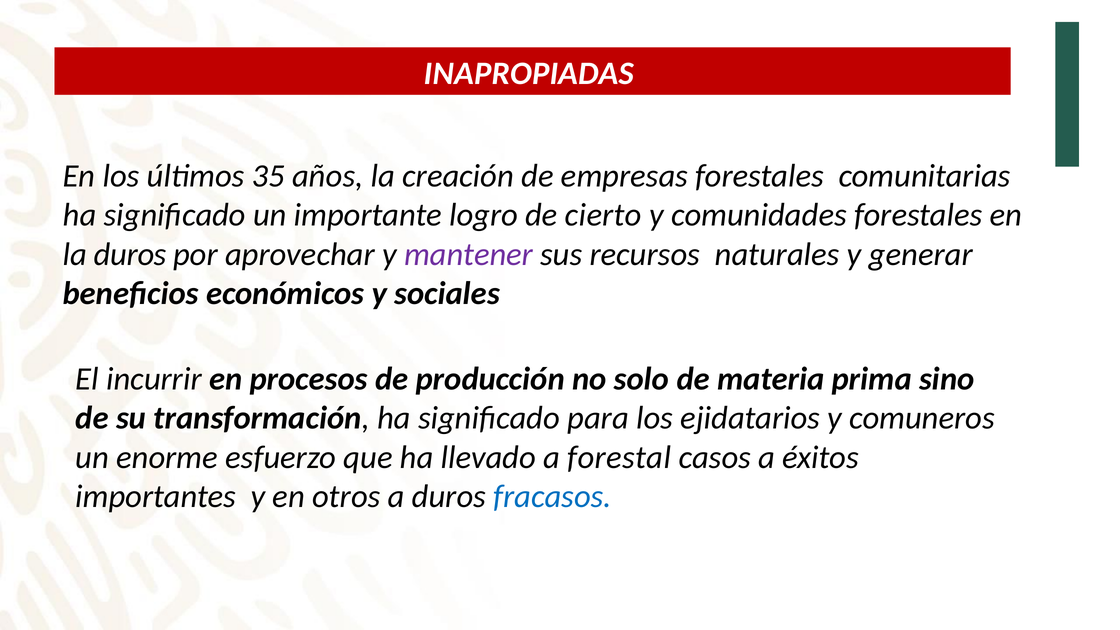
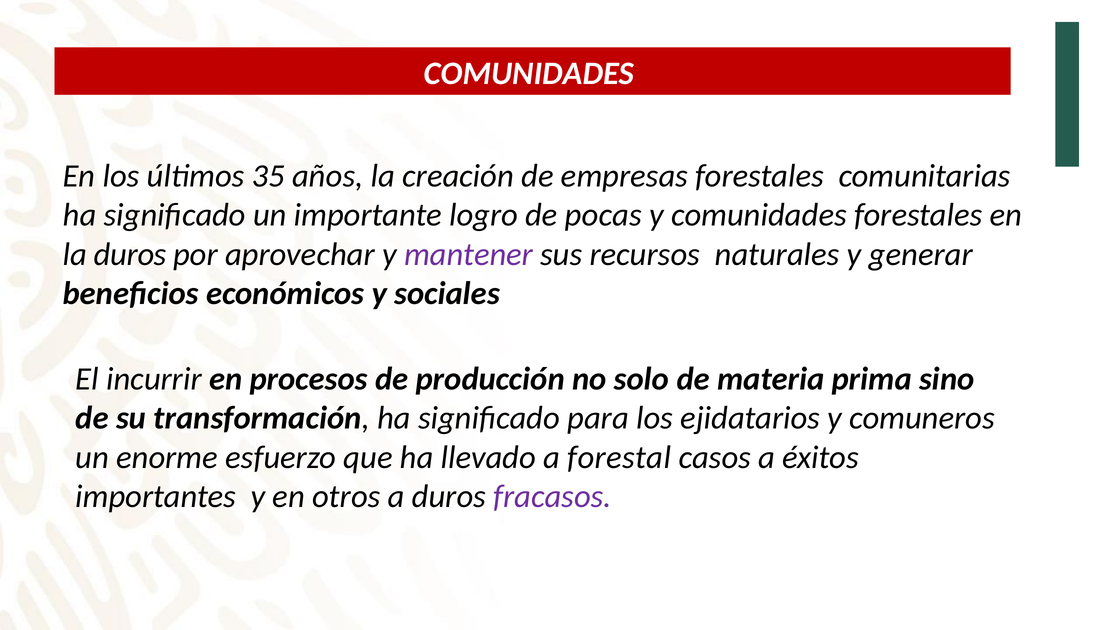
INAPROPIADAS at (529, 73): INAPROPIADAS -> COMUNIDADES
cierto: cierto -> pocas
fracasos colour: blue -> purple
